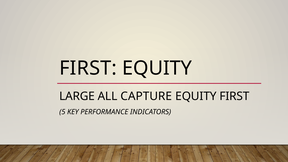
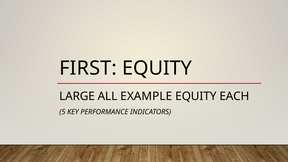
CAPTURE: CAPTURE -> EXAMPLE
EQUITY FIRST: FIRST -> EACH
